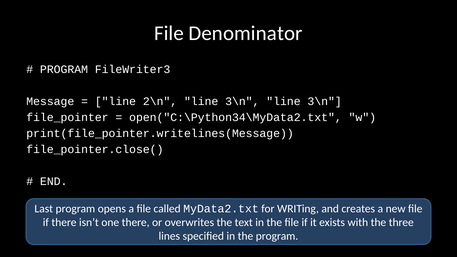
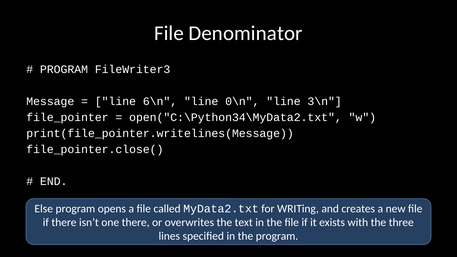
2\n: 2\n -> 6\n
3\n at (242, 101): 3\n -> 0\n
Last: Last -> Else
